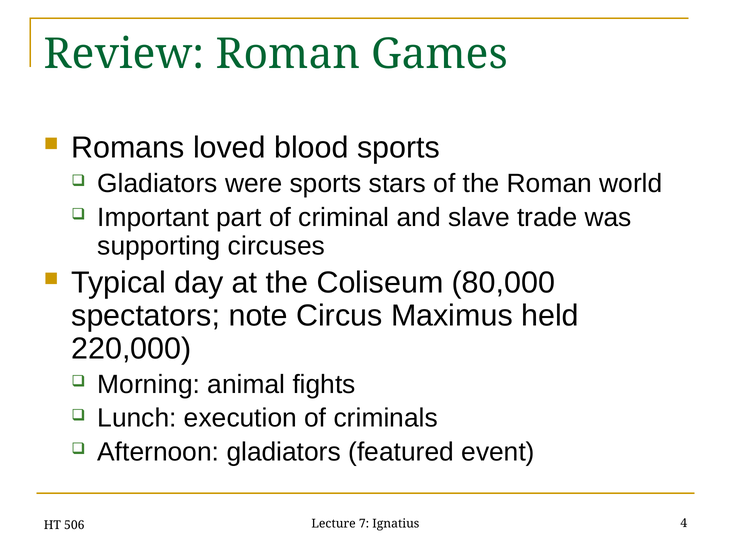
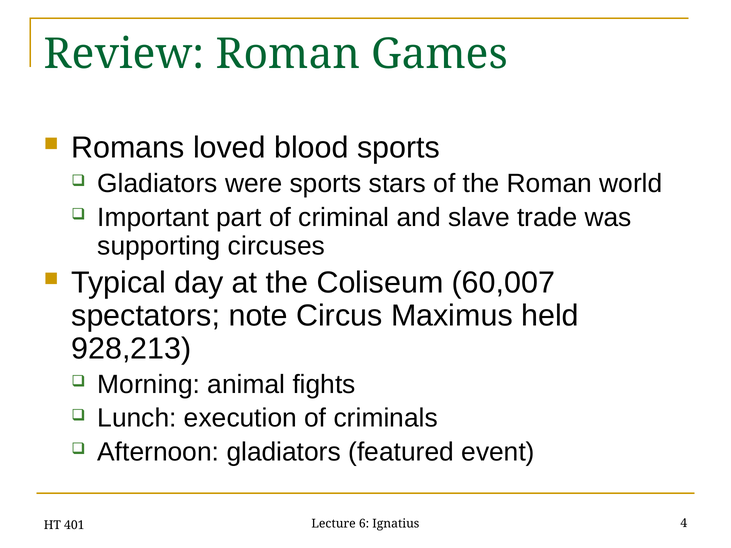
80,000: 80,000 -> 60,007
220,000: 220,000 -> 928,213
7: 7 -> 6
506: 506 -> 401
